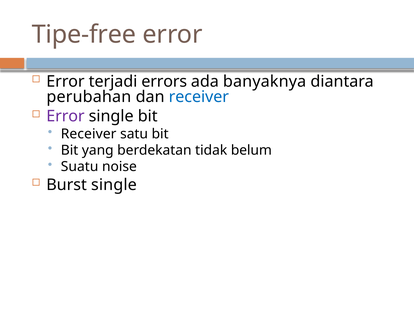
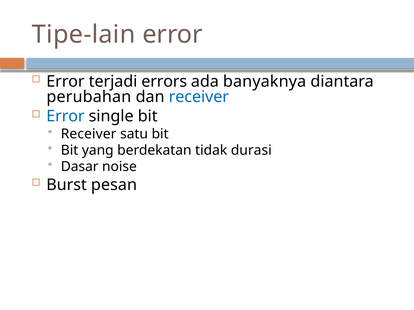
Tipe-free: Tipe-free -> Tipe-lain
Error at (65, 117) colour: purple -> blue
belum: belum -> durasi
Suatu: Suatu -> Dasar
Burst single: single -> pesan
